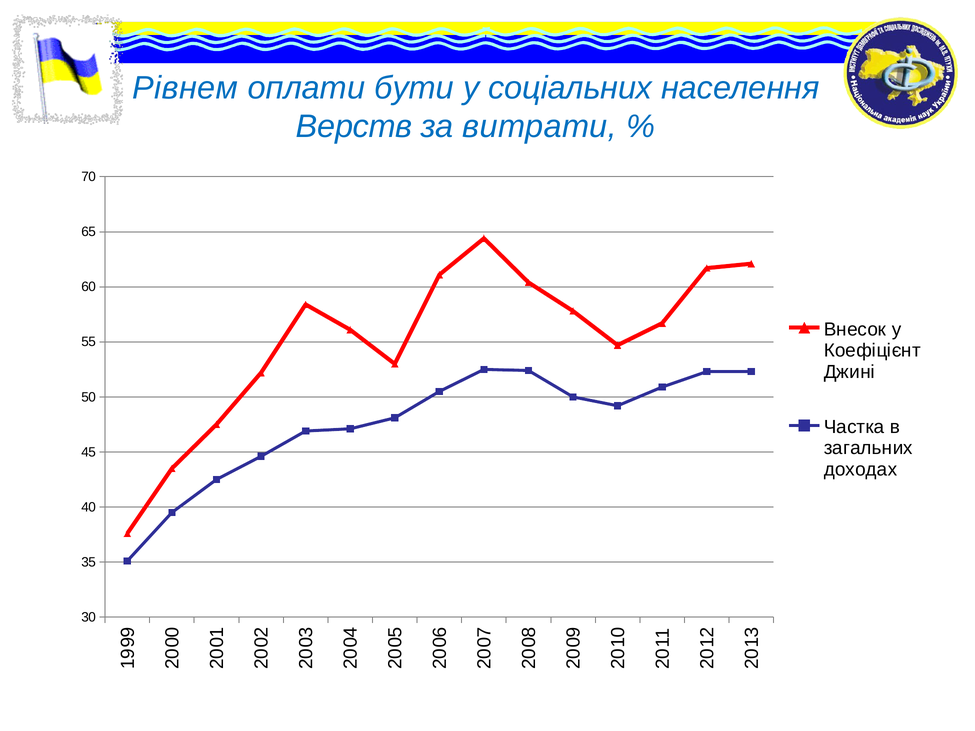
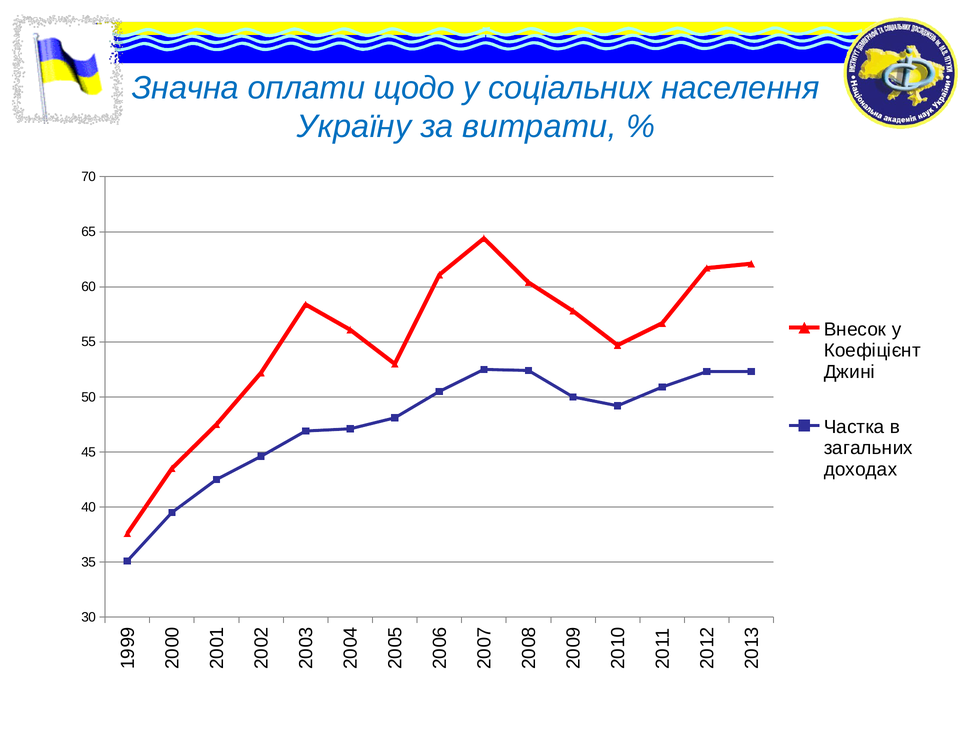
Рівнем: Рівнем -> Значна
бути: бути -> щодо
Верств: Верств -> Україну
